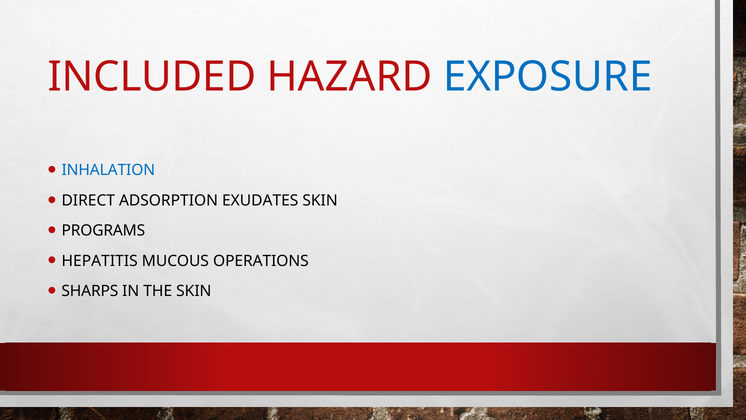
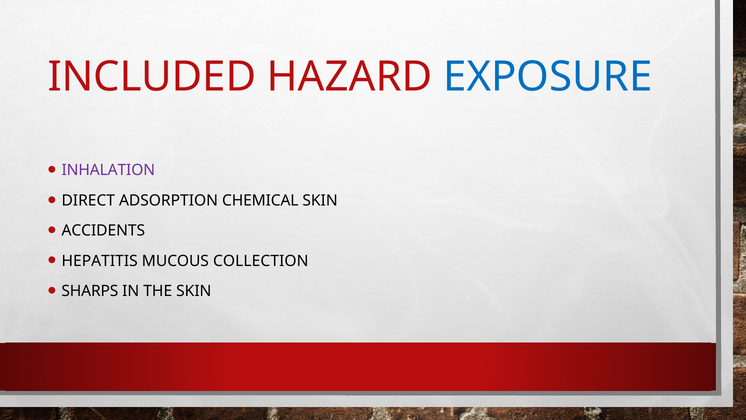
INHALATION colour: blue -> purple
EXUDATES: EXUDATES -> CHEMICAL
PROGRAMS: PROGRAMS -> ACCIDENTS
OPERATIONS: OPERATIONS -> COLLECTION
